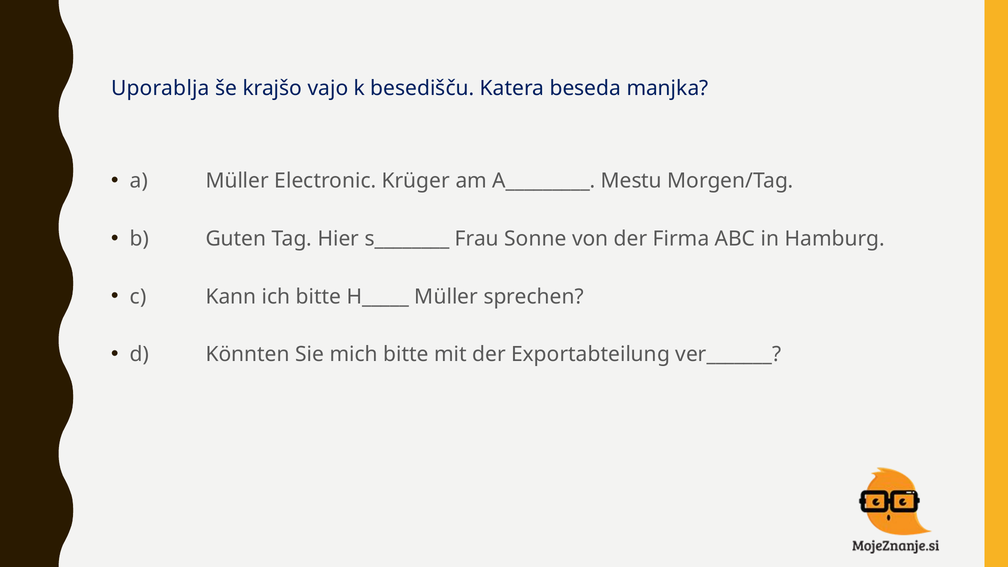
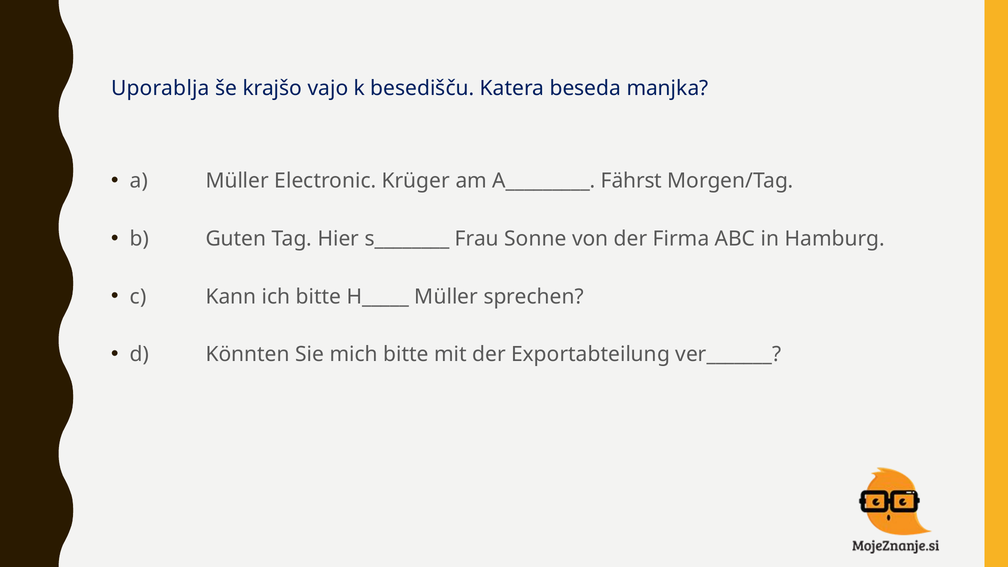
Mestu: Mestu -> Fährst
